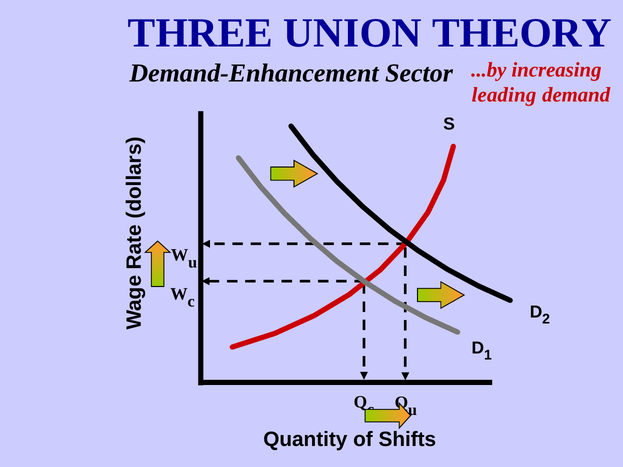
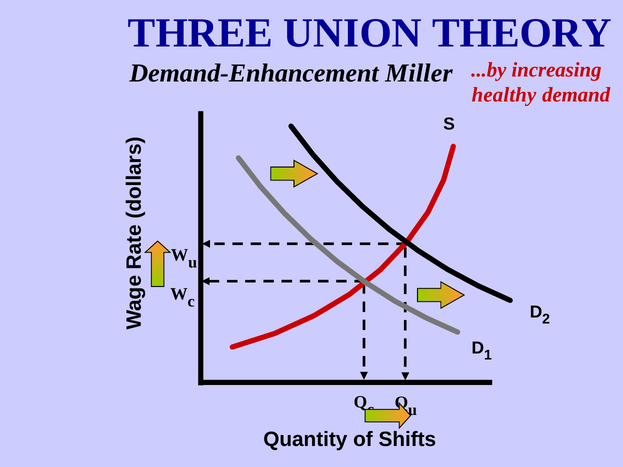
Sector: Sector -> Miller
leading: leading -> healthy
